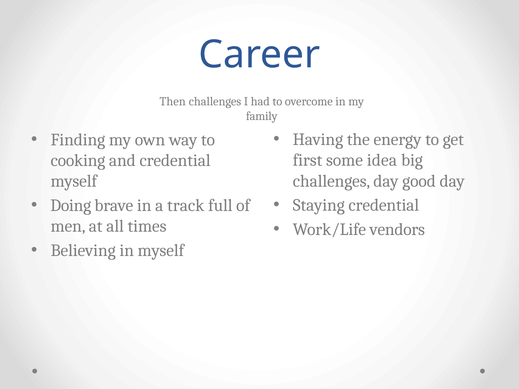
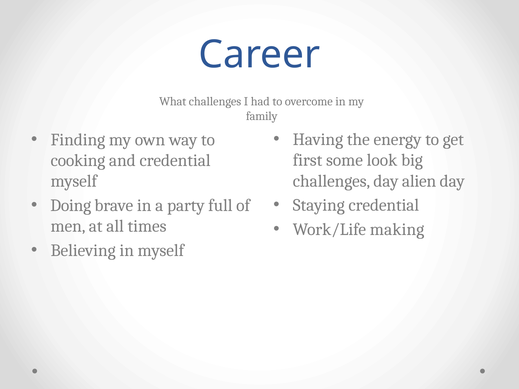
Then: Then -> What
idea: idea -> look
good: good -> alien
track: track -> party
vendors: vendors -> making
